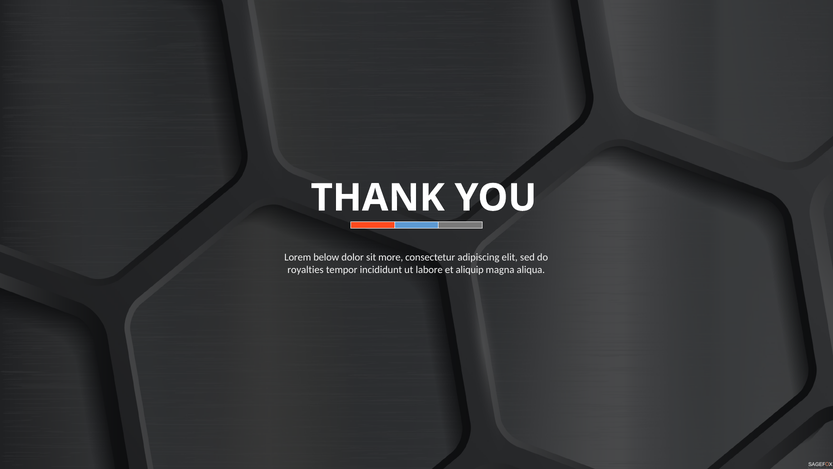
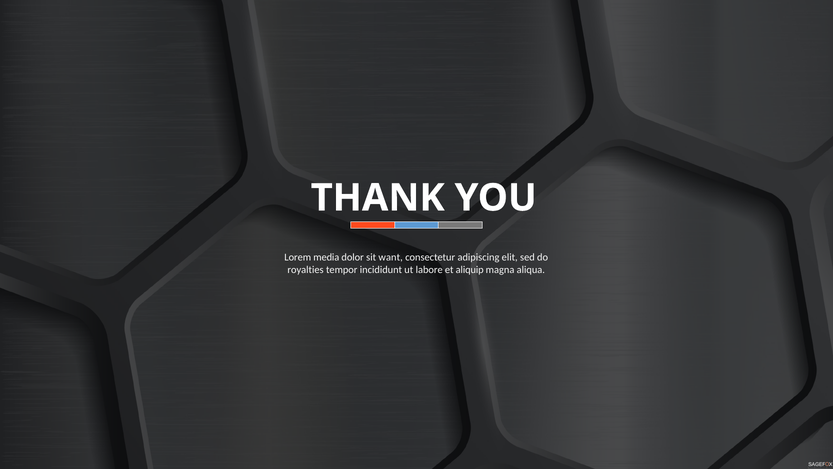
below: below -> media
more: more -> want
